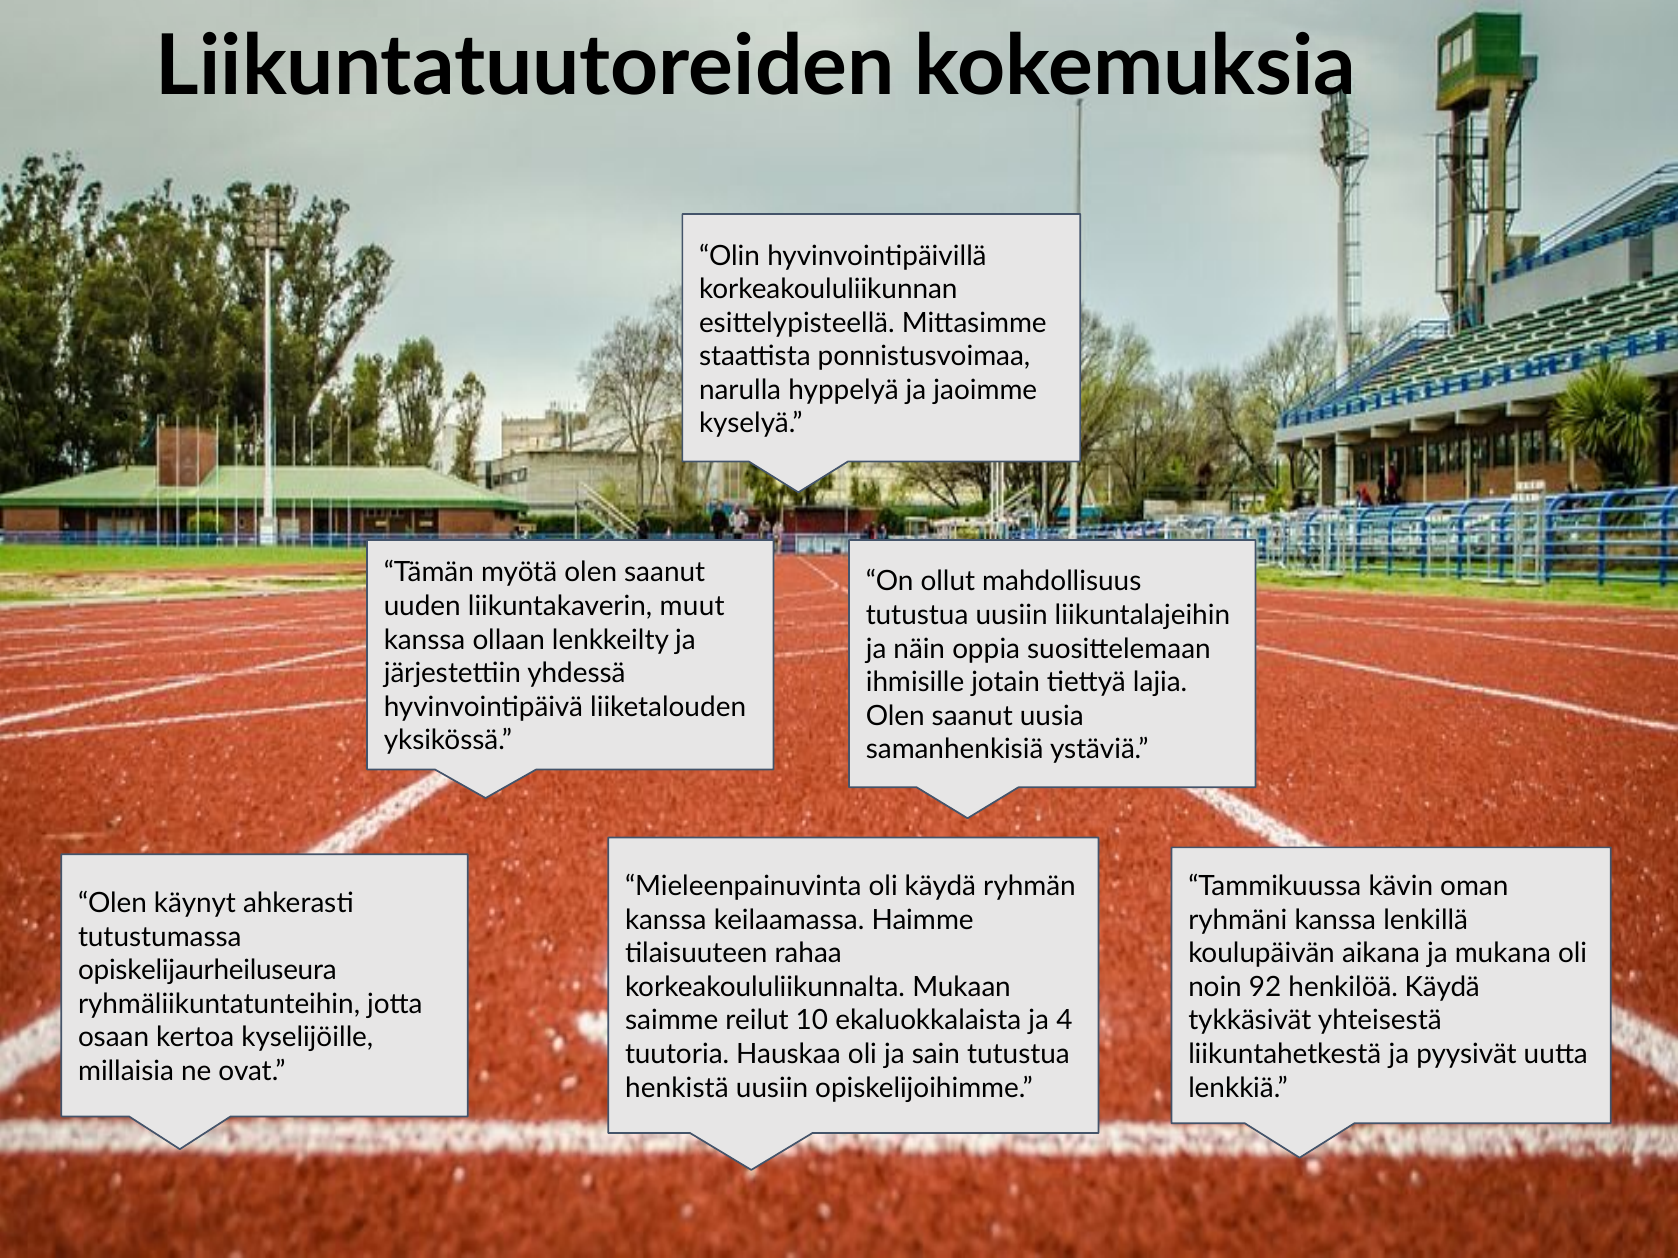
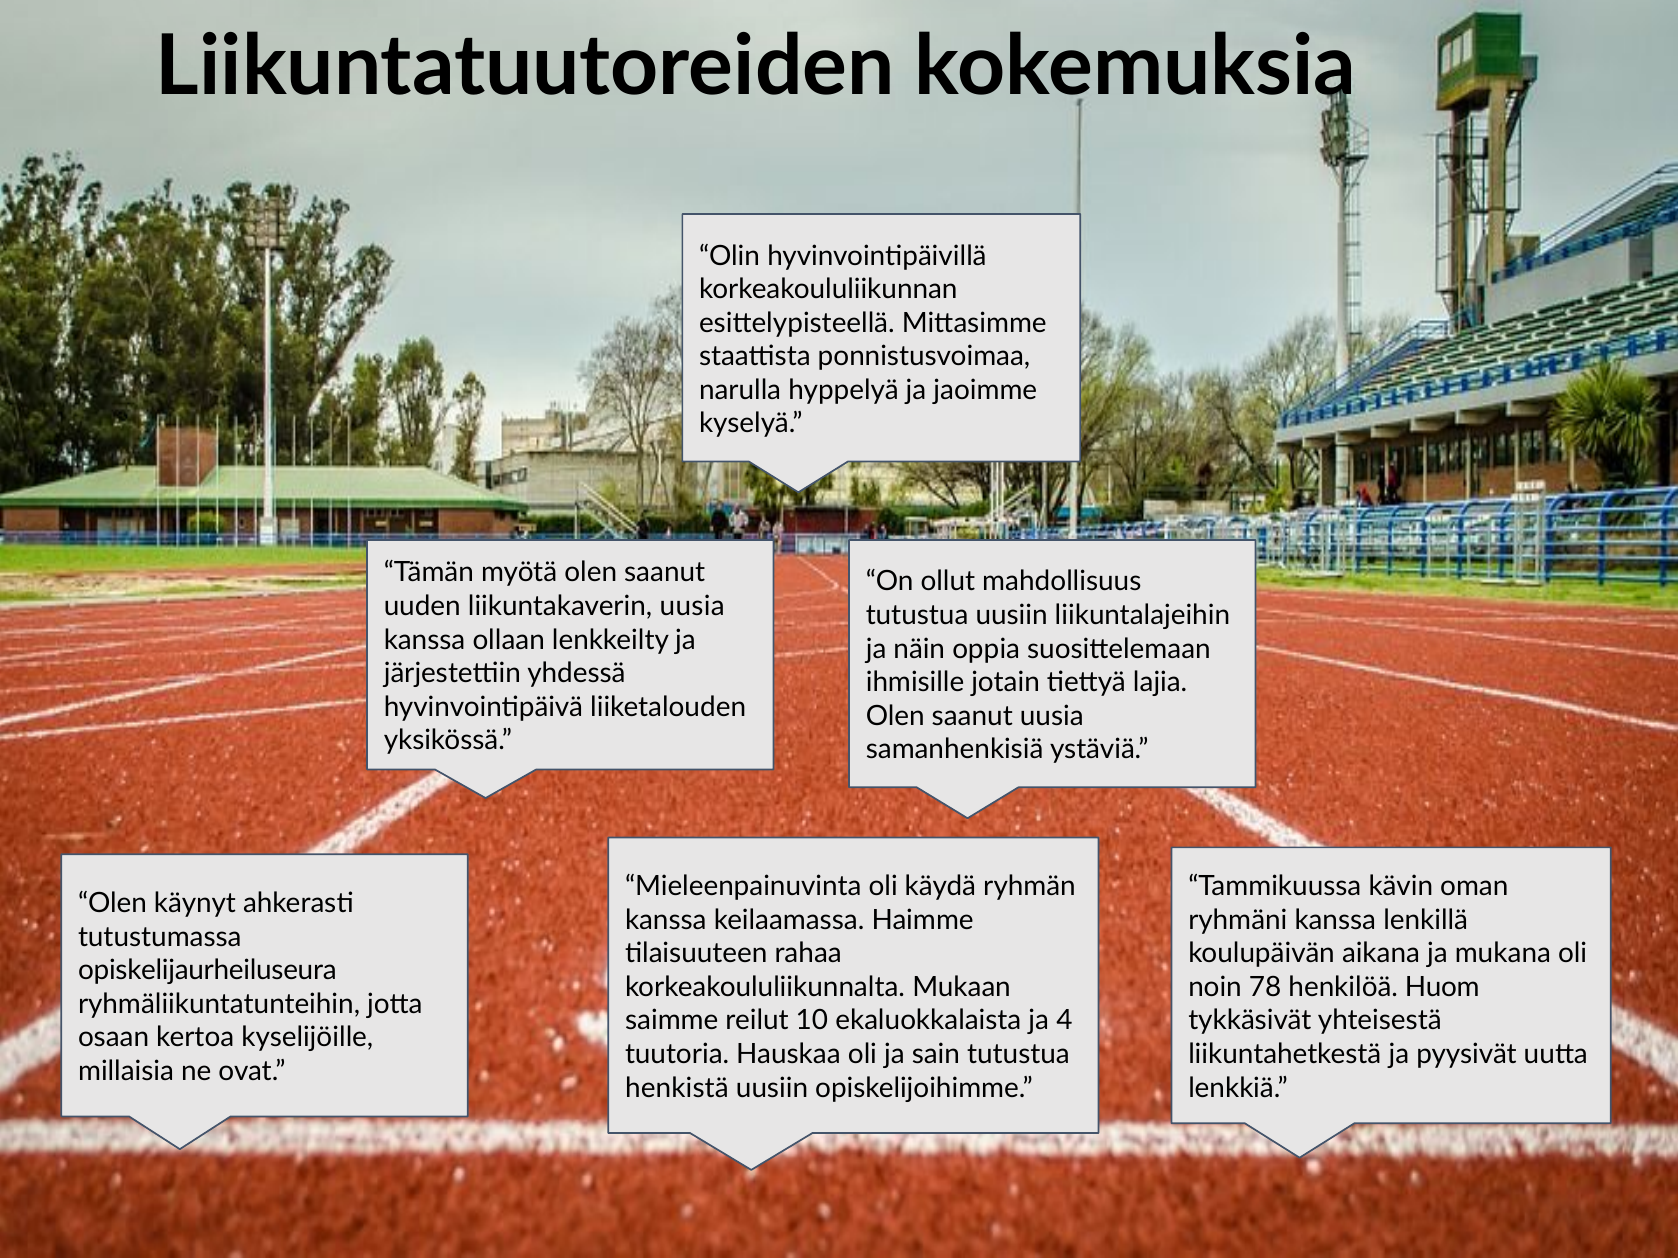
liikuntakaverin muut: muut -> uusia
92: 92 -> 78
henkilöä Käydä: Käydä -> Huom
